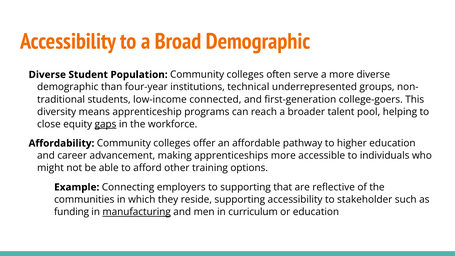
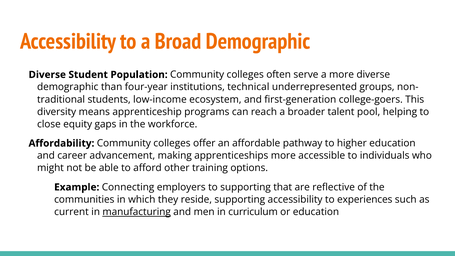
connected: connected -> ecosystem
gaps underline: present -> none
stakeholder: stakeholder -> experiences
funding: funding -> current
